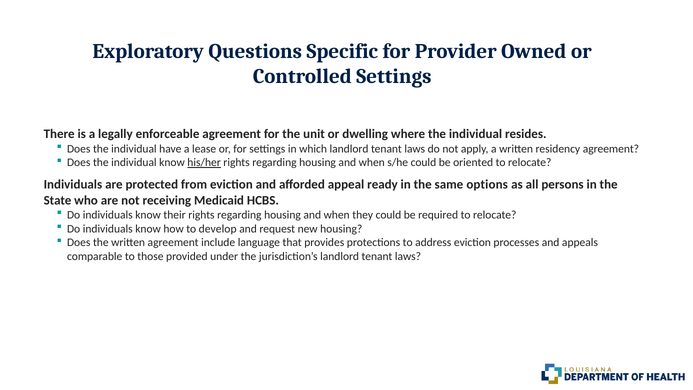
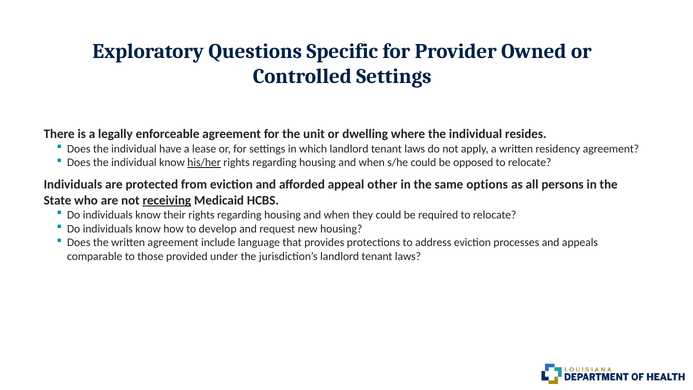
oriented: oriented -> opposed
ready: ready -> other
receiving underline: none -> present
